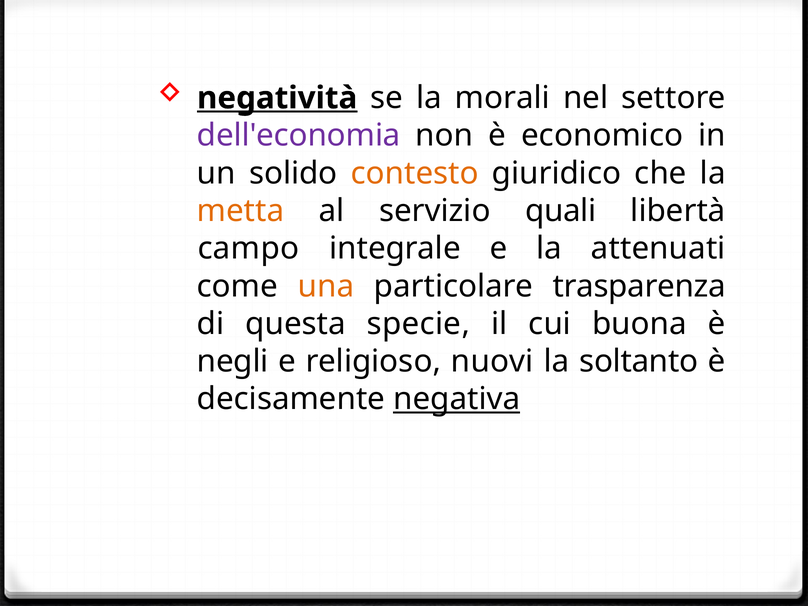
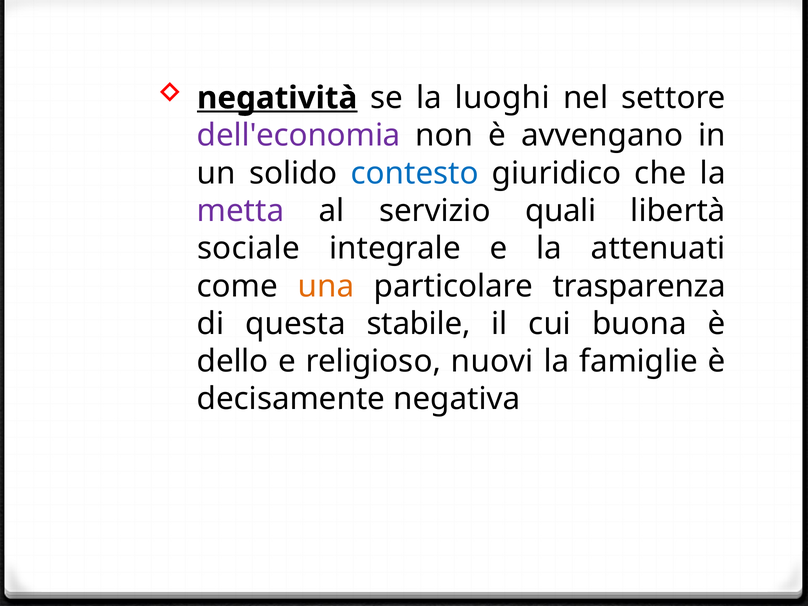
morali: morali -> luoghi
economico: economico -> avvengano
contesto colour: orange -> blue
metta colour: orange -> purple
campo: campo -> sociale
specie: specie -> stabile
negli: negli -> dello
soltanto: soltanto -> famiglie
negativa underline: present -> none
